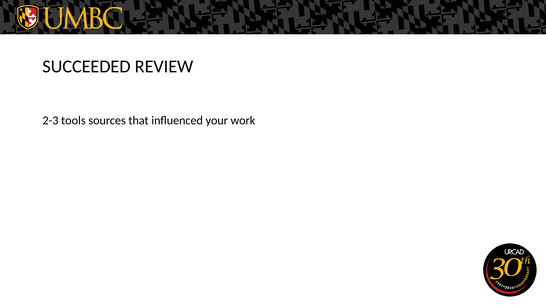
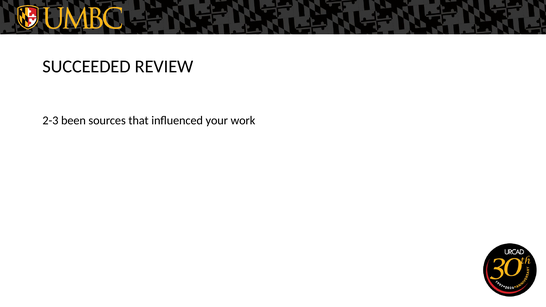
tools: tools -> been
